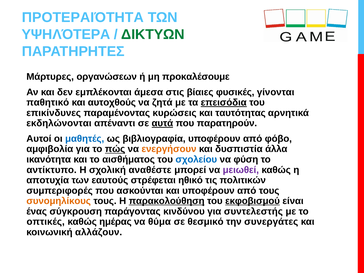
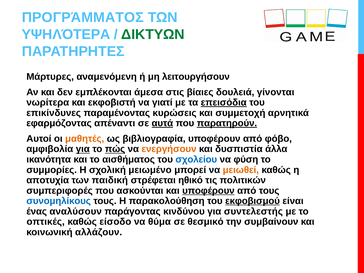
ΠΡΟΤΕΡΑΙΌΤΗΤΑ: ΠΡΟΤΕΡΑΙΌΤΗΤΑ -> ΠΡΟΓΡΆΜΜΑΤΟΣ
οργανώσεων: οργανώσεων -> αναμενόμενη
προκαλέσουμε: προκαλέσουμε -> λειτουργήσουν
φυσικές: φυσικές -> δουλειά
παθητικό: παθητικό -> νωρίτερα
αυτοχθούς: αυτοχθούς -> εκφοβιστή
ζητά: ζητά -> γιατί
ταυτότητας: ταυτότητας -> συμμετοχή
εκδηλώνονται: εκδηλώνονται -> εφαρμόζοντας
παρατηρούν underline: none -> present
μαθητές colour: blue -> orange
για at (83, 149) underline: none -> present
αντίκτυπο: αντίκτυπο -> συμμορίες
αναθέστε: αναθέστε -> μειωμένο
μειωθεί colour: purple -> orange
εαυτούς: εαυτούς -> παιδική
υποφέρουν at (208, 191) underline: none -> present
συνομηλίκους colour: orange -> blue
παρακολούθηση underline: present -> none
σύγκρουση: σύγκρουση -> αναλύσουν
ημέρας: ημέρας -> είσοδο
συνεργάτες: συνεργάτες -> συμβαίνουν
